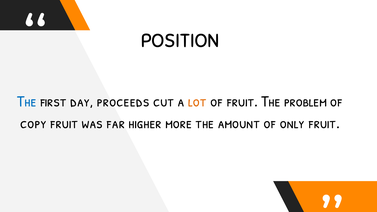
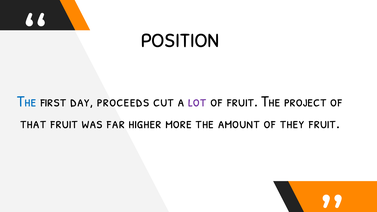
lot colour: orange -> purple
problem: problem -> project
copy: copy -> that
only: only -> they
